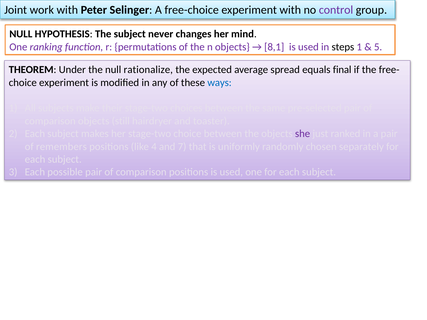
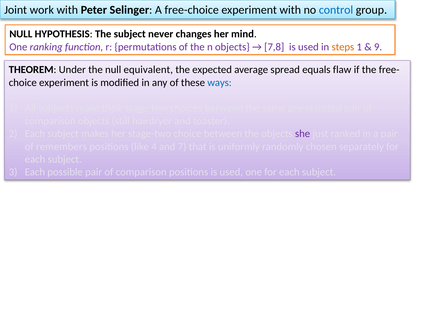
control colour: purple -> blue
8,1: 8,1 -> 7,8
steps colour: black -> orange
5: 5 -> 9
rationalize: rationalize -> equivalent
final: final -> flaw
